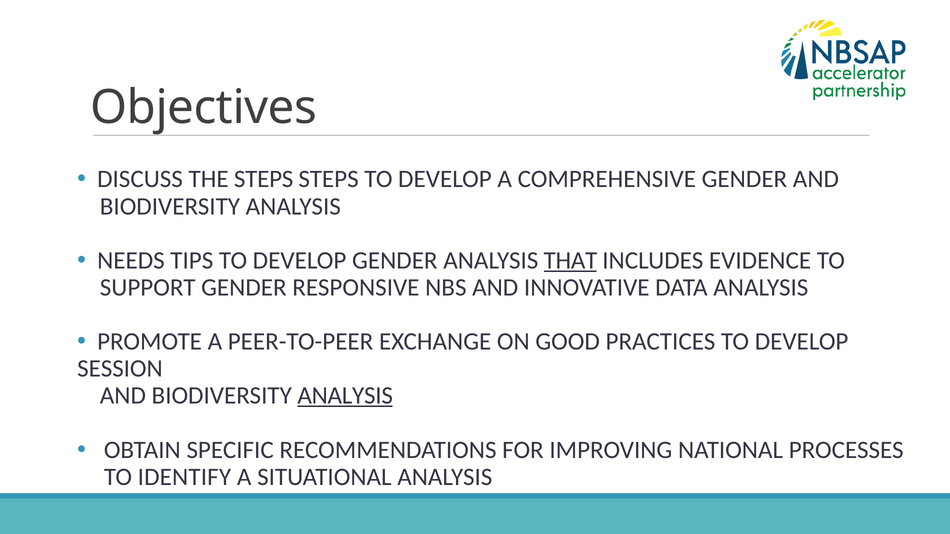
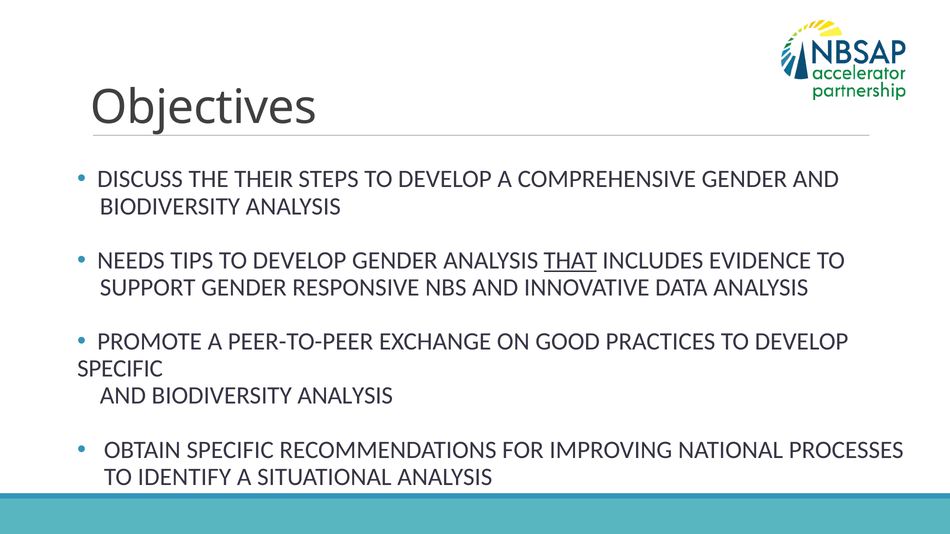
THE STEPS: STEPS -> THEIR
SESSION at (120, 369): SESSION -> SPECIFIC
ANALYSIS at (345, 396) underline: present -> none
